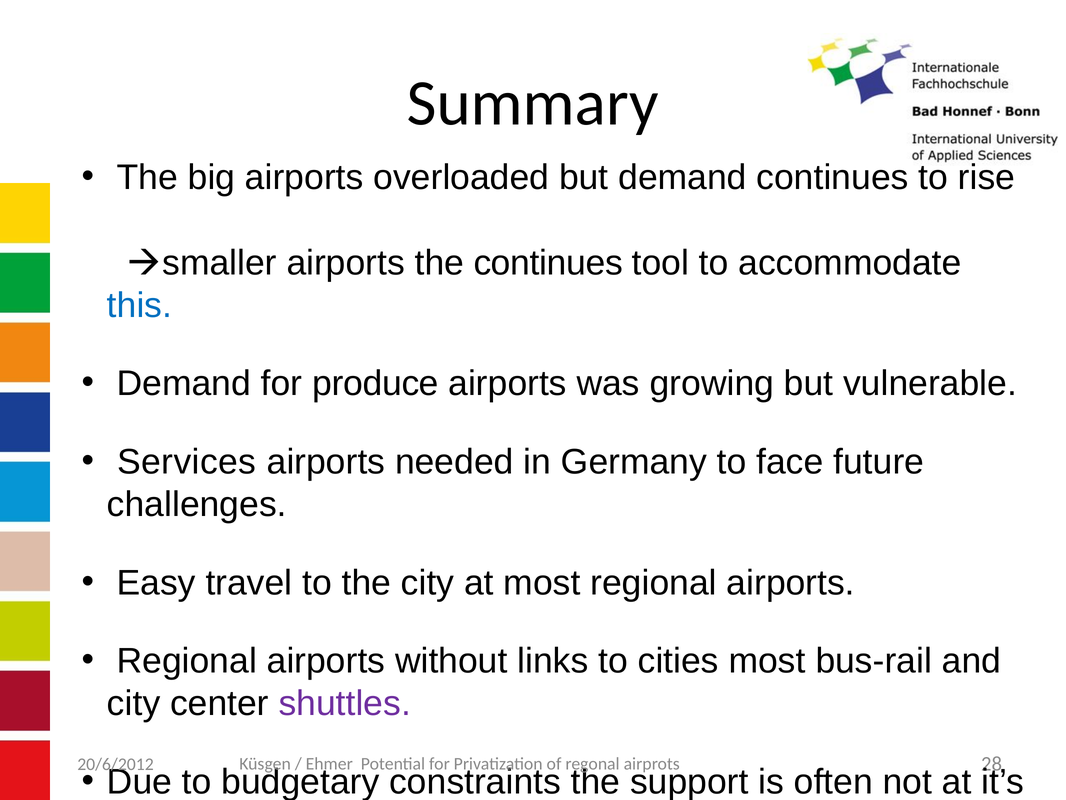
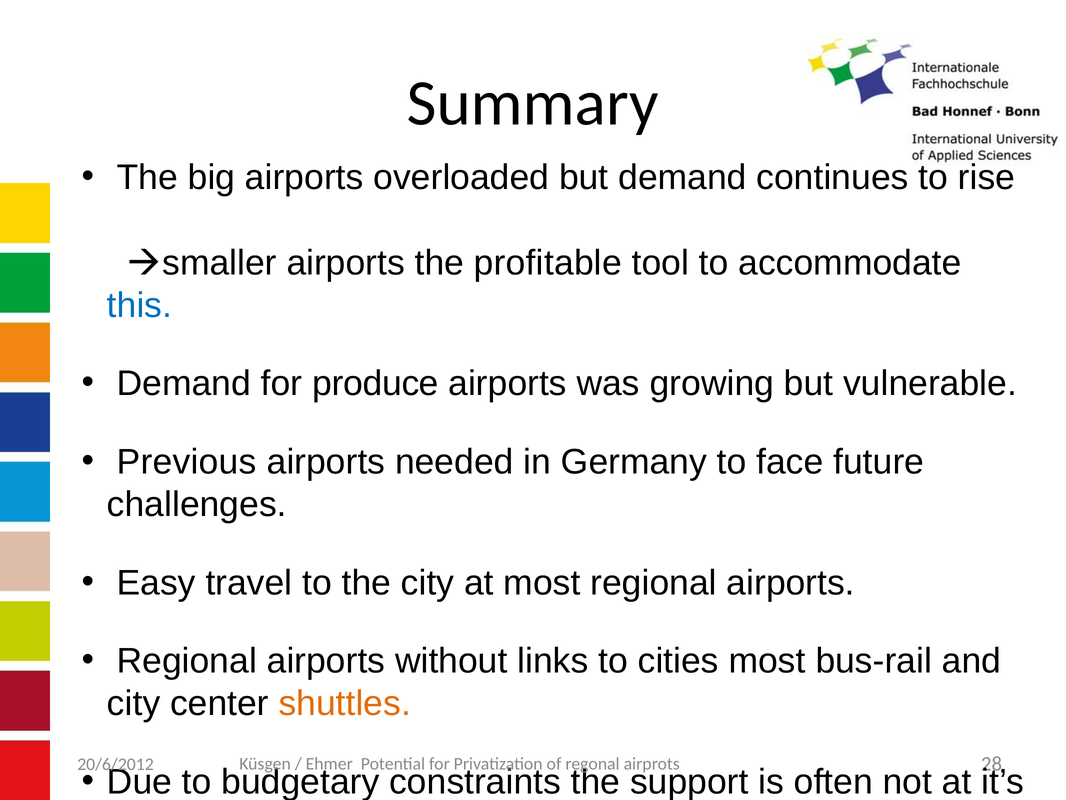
the continues: continues -> profitable
Services: Services -> Previous
shuttles colour: purple -> orange
